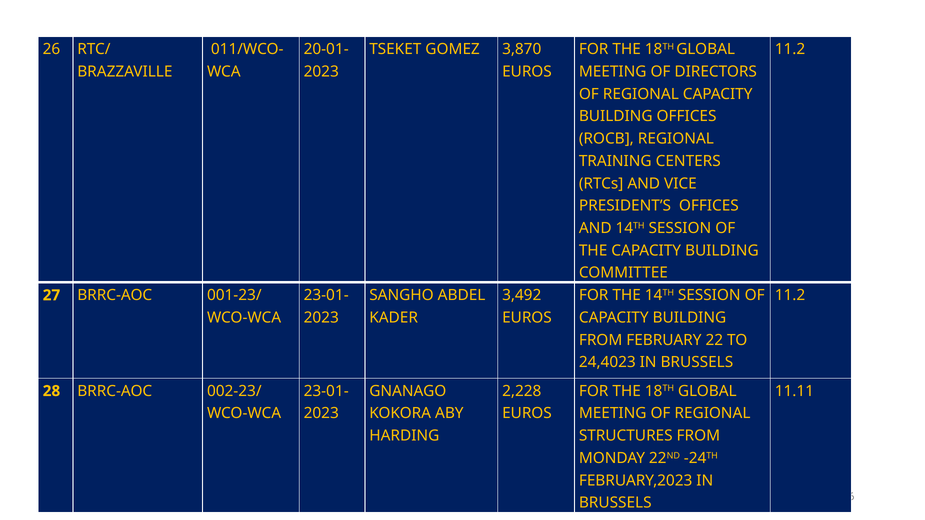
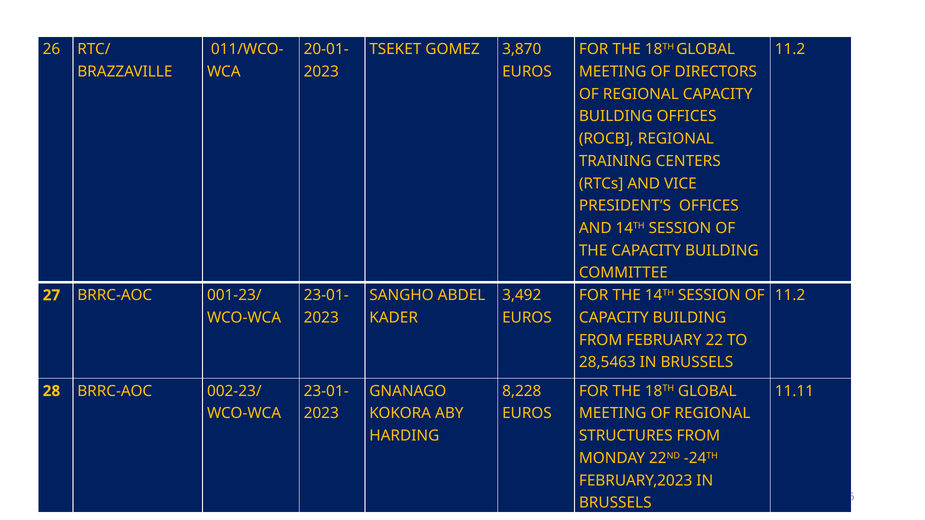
24,4023: 24,4023 -> 28,5463
2,228: 2,228 -> 8,228
